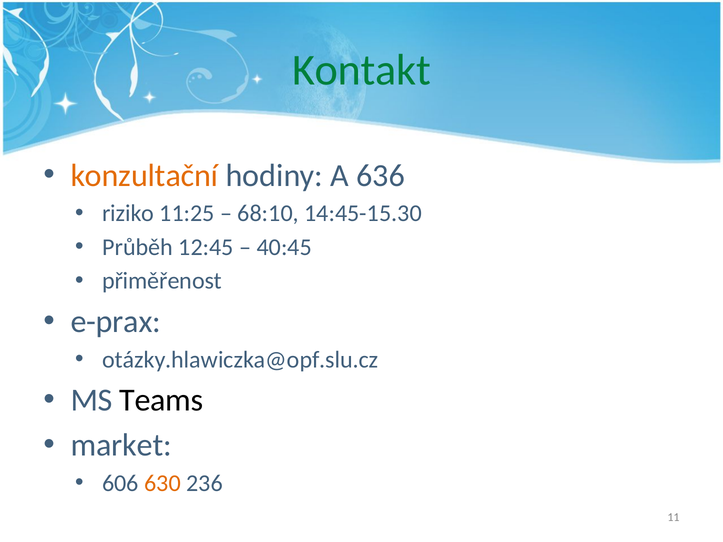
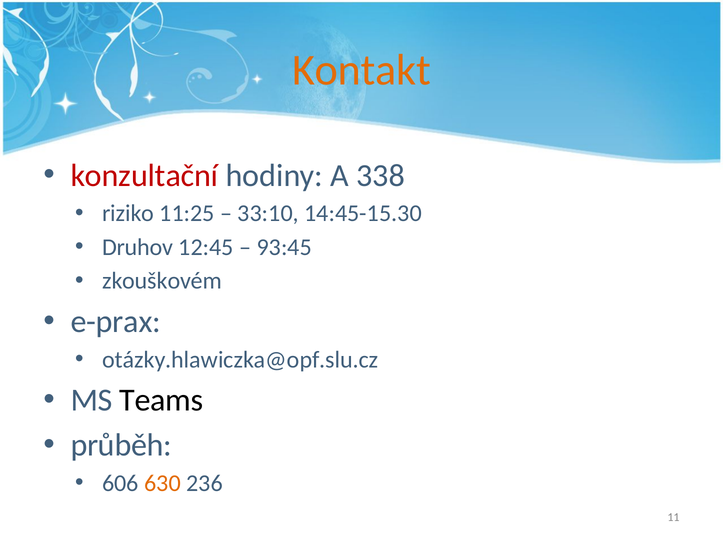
Kontakt colour: green -> orange
konzultační colour: orange -> red
636: 636 -> 338
68:10: 68:10 -> 33:10
Průběh: Průběh -> Druhov
40:45: 40:45 -> 93:45
přiměřenost: přiměřenost -> zkouškovém
market: market -> průběh
